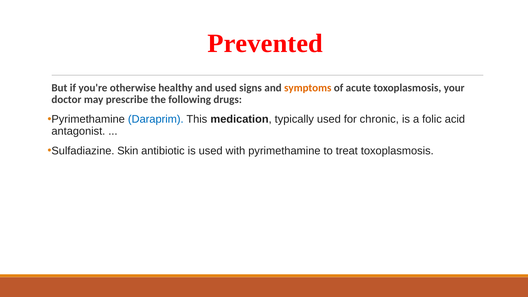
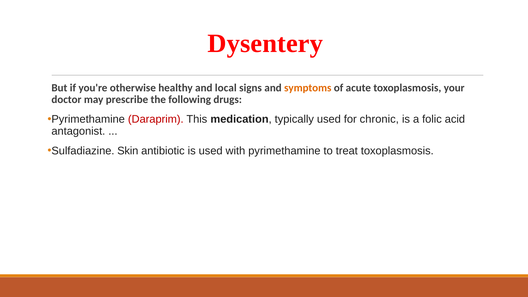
Prevented: Prevented -> Dysentery
and used: used -> local
Daraprim colour: blue -> red
